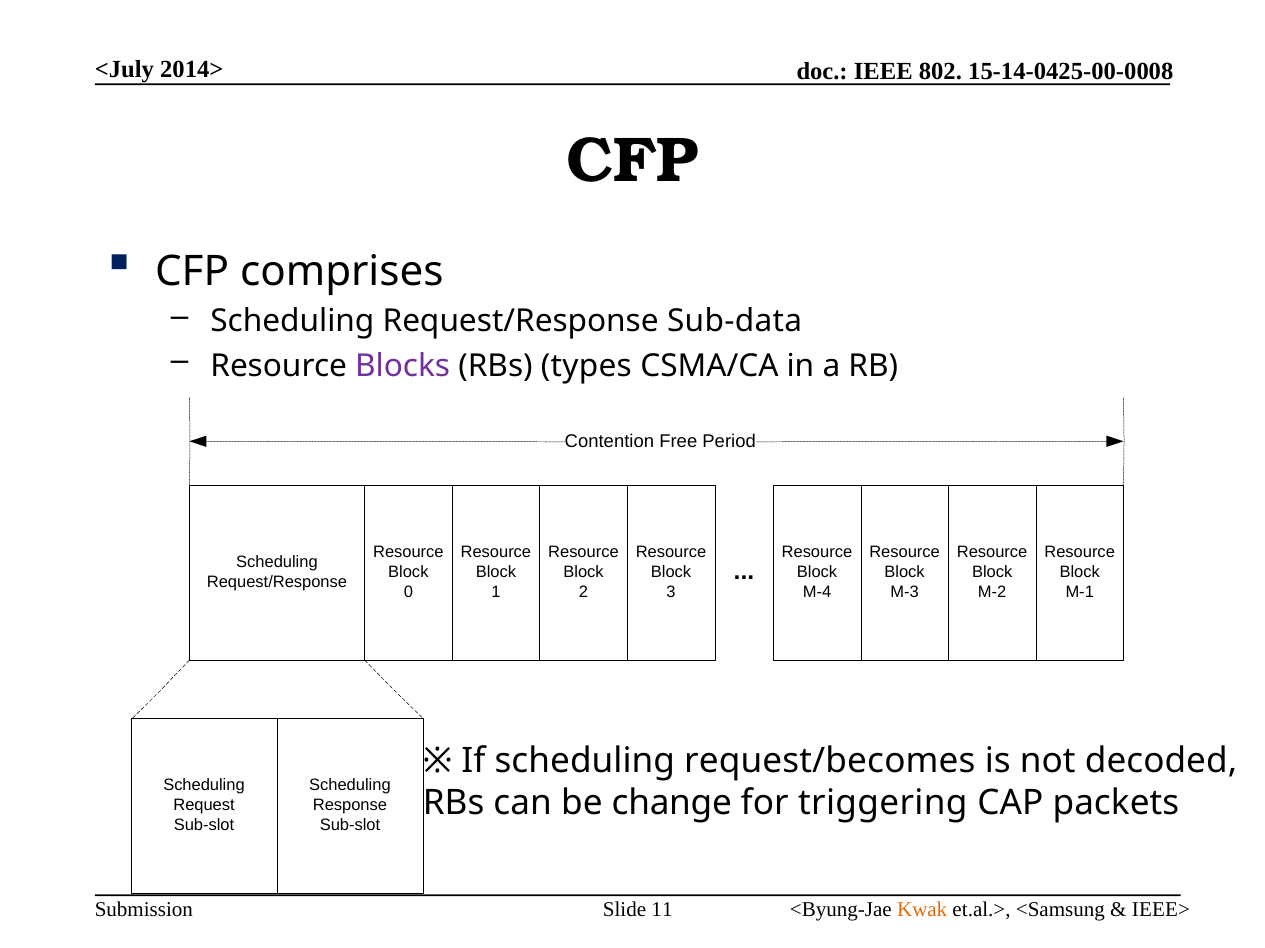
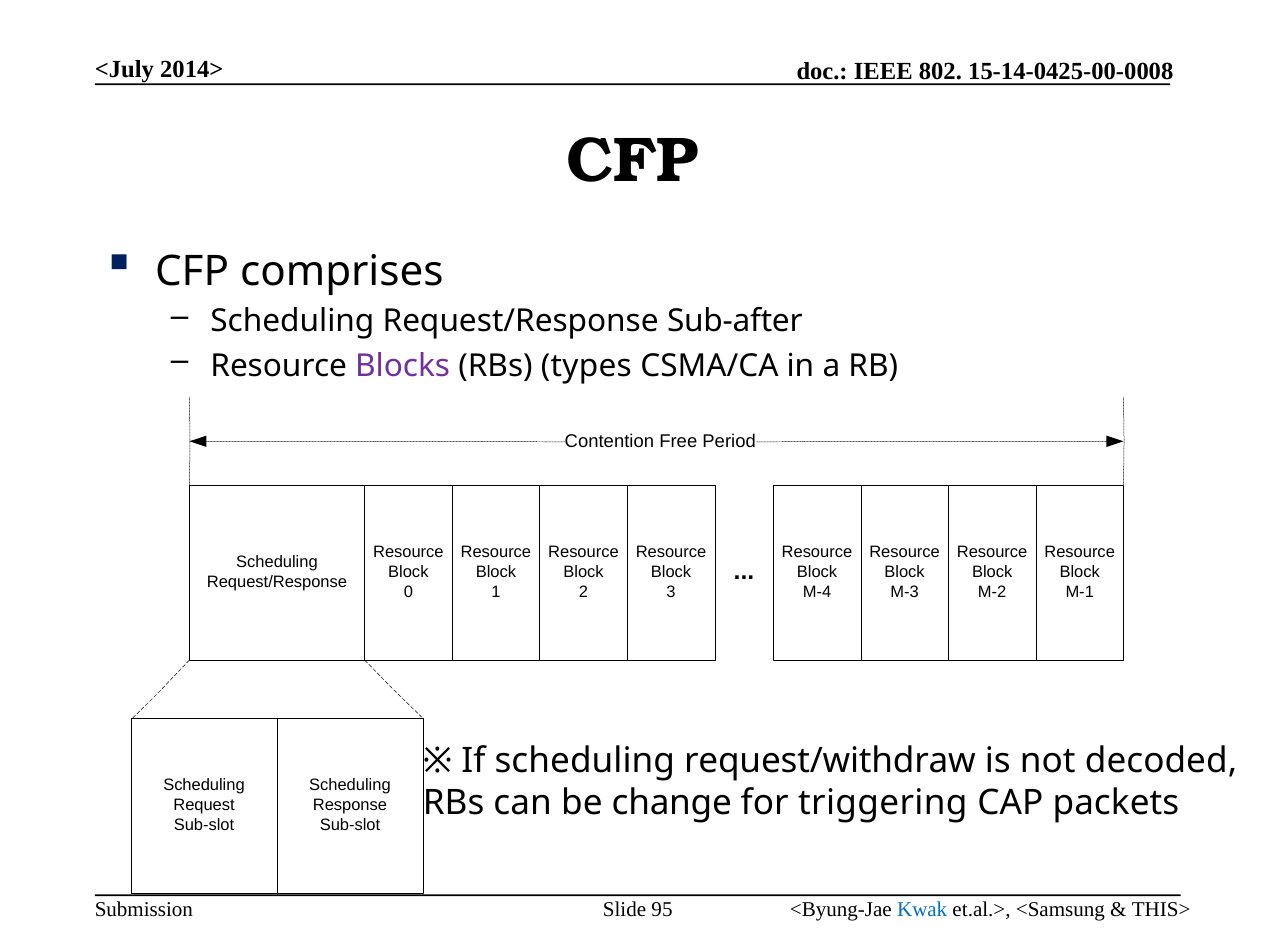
Sub-data: Sub-data -> Sub-after
request/becomes: request/becomes -> request/withdraw
11: 11 -> 95
Kwak colour: orange -> blue
IEEE>: IEEE> -> THIS>
